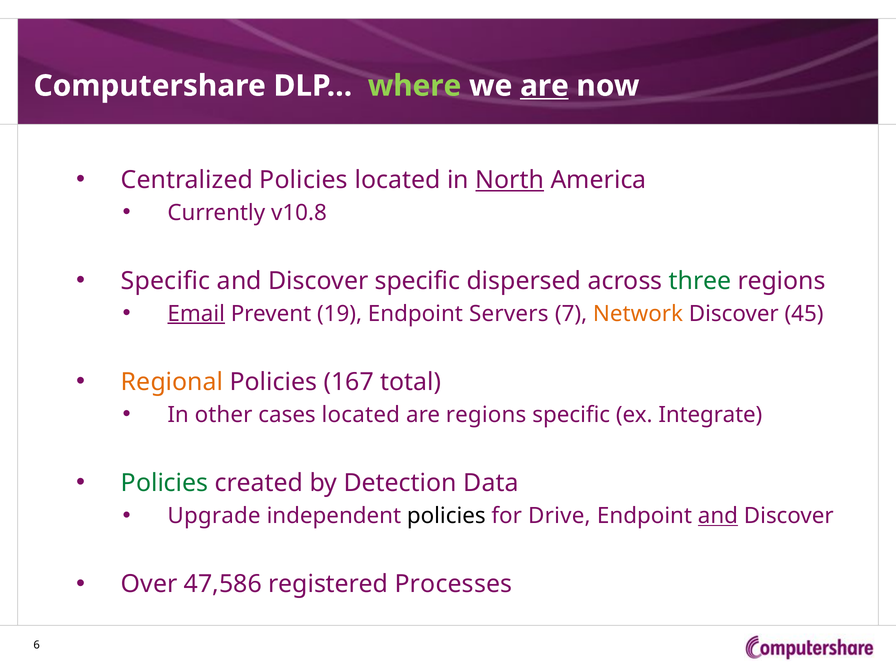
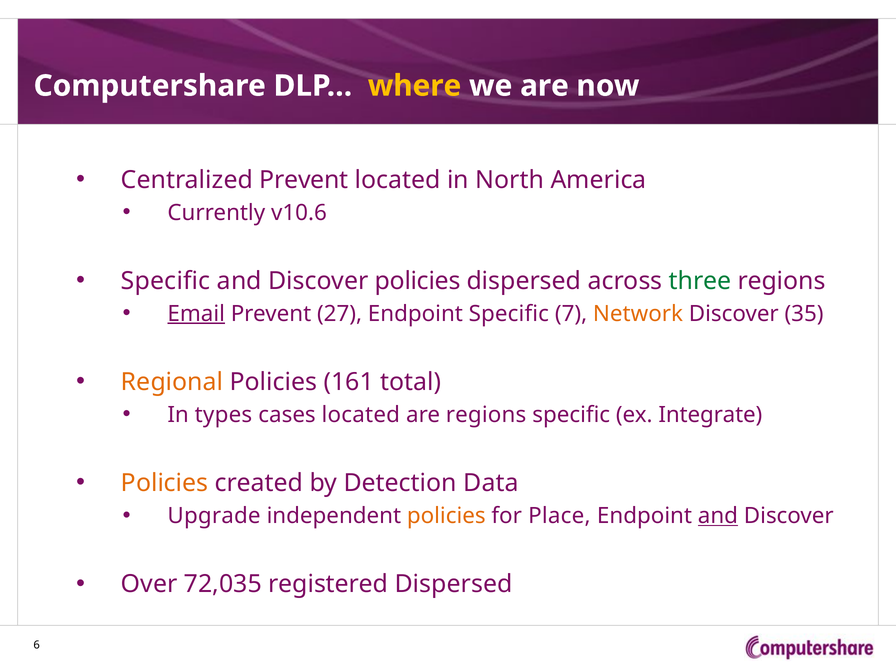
where colour: light green -> yellow
are at (544, 86) underline: present -> none
Centralized Policies: Policies -> Prevent
North underline: present -> none
v10.8: v10.8 -> v10.6
Discover specific: specific -> policies
19: 19 -> 27
Endpoint Servers: Servers -> Specific
45: 45 -> 35
167: 167 -> 161
other: other -> types
Policies at (165, 483) colour: green -> orange
policies at (446, 516) colour: black -> orange
Drive: Drive -> Place
47,586: 47,586 -> 72,035
registered Processes: Processes -> Dispersed
